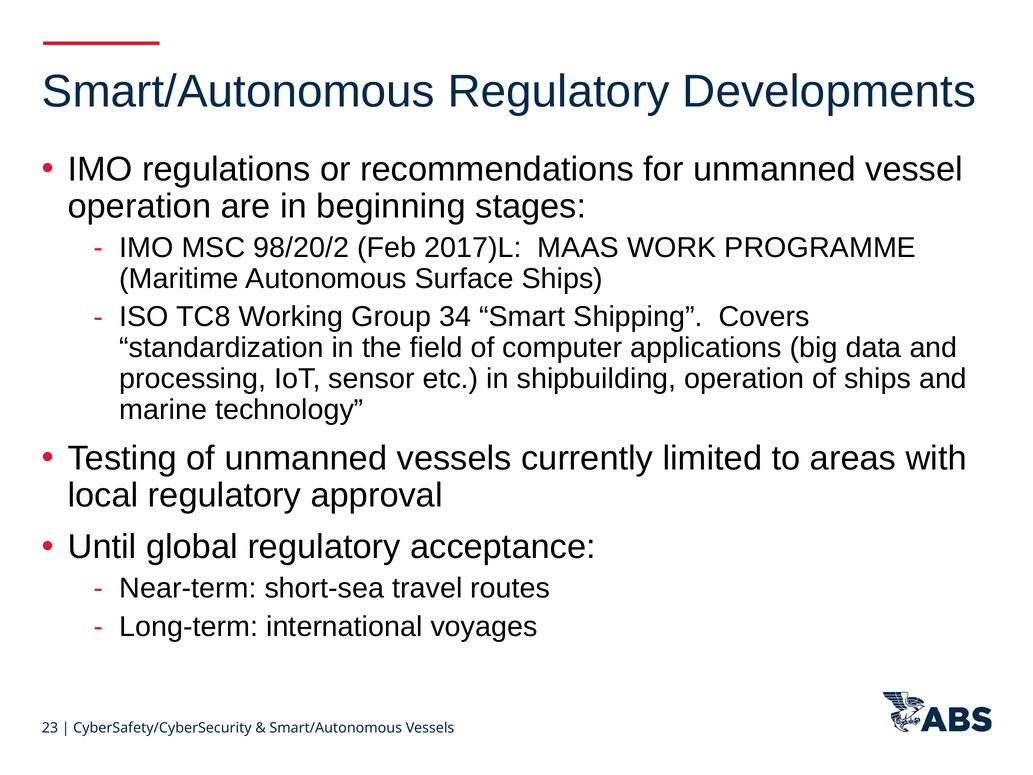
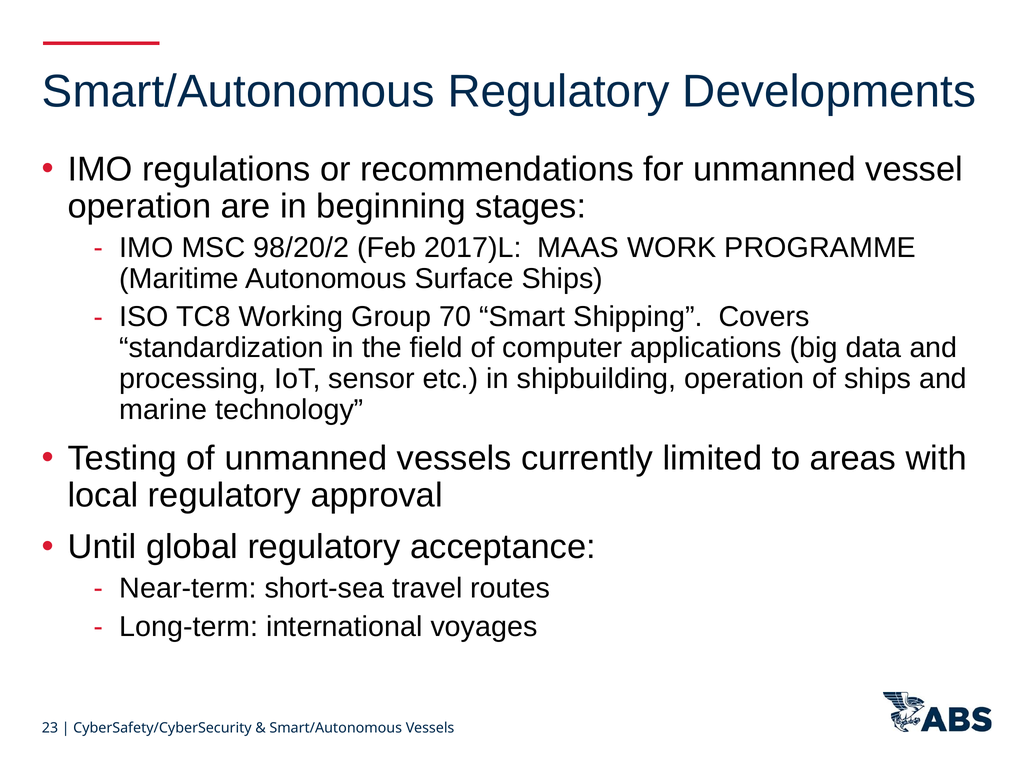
34: 34 -> 70
